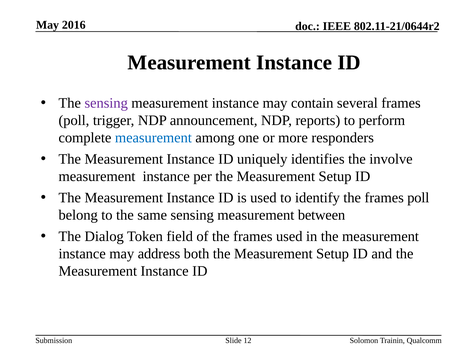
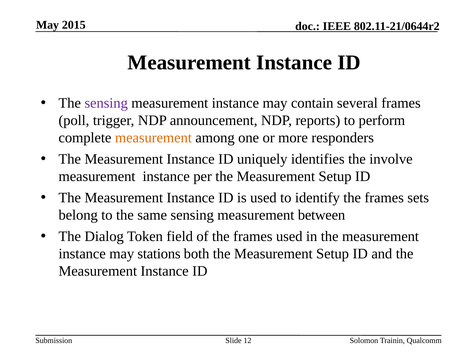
2016: 2016 -> 2015
measurement at (153, 138) colour: blue -> orange
the frames poll: poll -> sets
address: address -> stations
